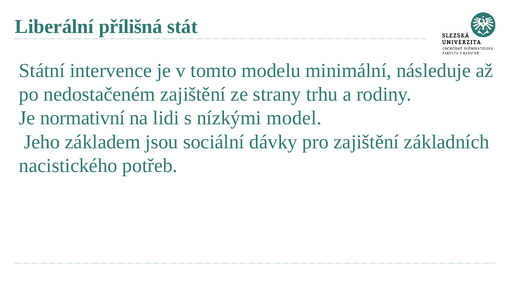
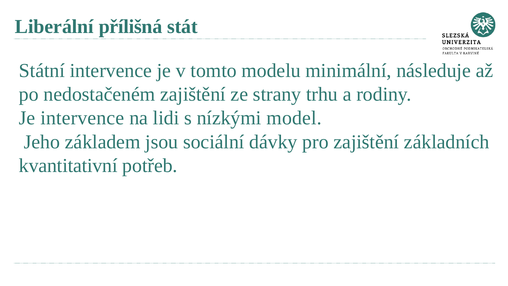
Je normativní: normativní -> intervence
nacistického: nacistického -> kvantitativní
